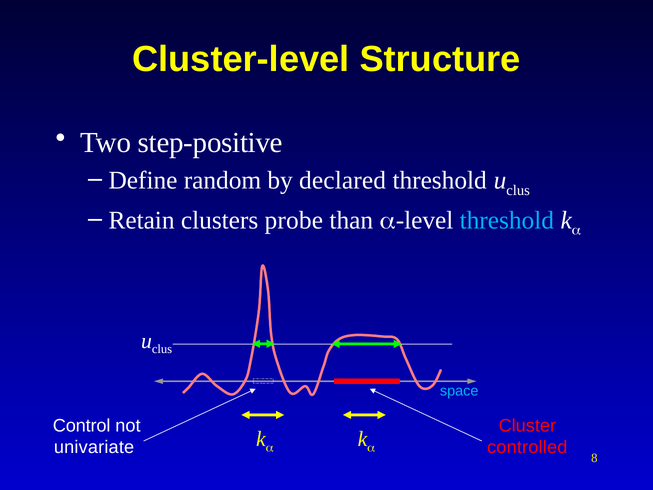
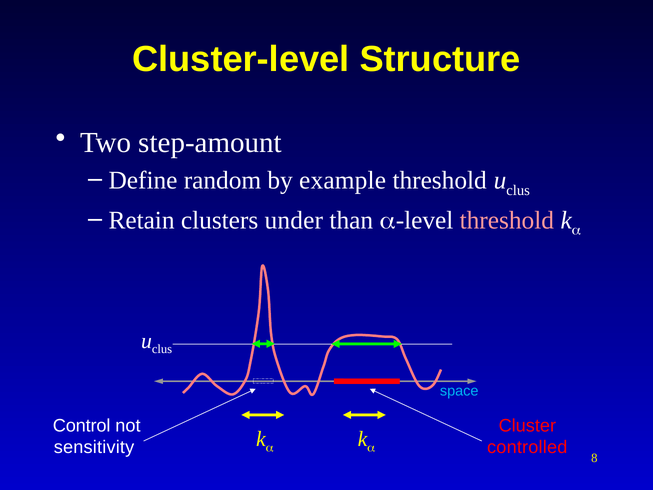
step-positive: step-positive -> step-amount
declared: declared -> example
probe: probe -> under
threshold at (507, 220) colour: light blue -> pink
univariate: univariate -> sensitivity
